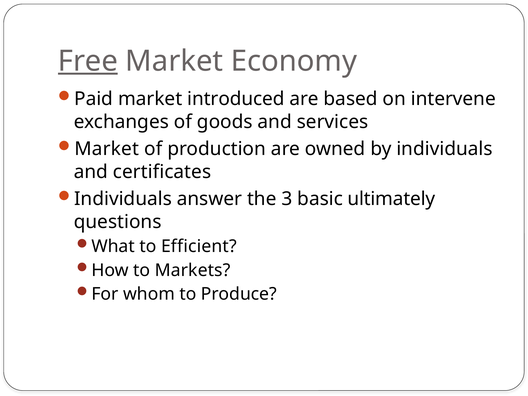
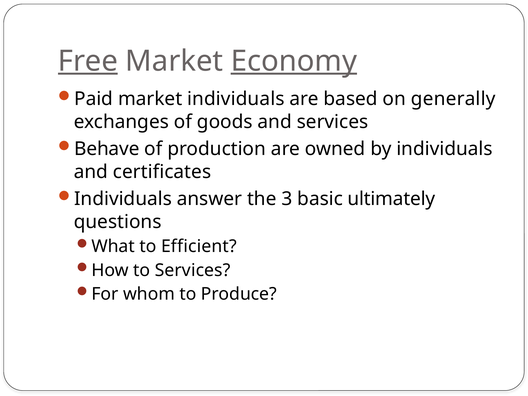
Economy underline: none -> present
market introduced: introduced -> individuals
intervene: intervene -> generally
Market at (107, 149): Market -> Behave
to Markets: Markets -> Services
